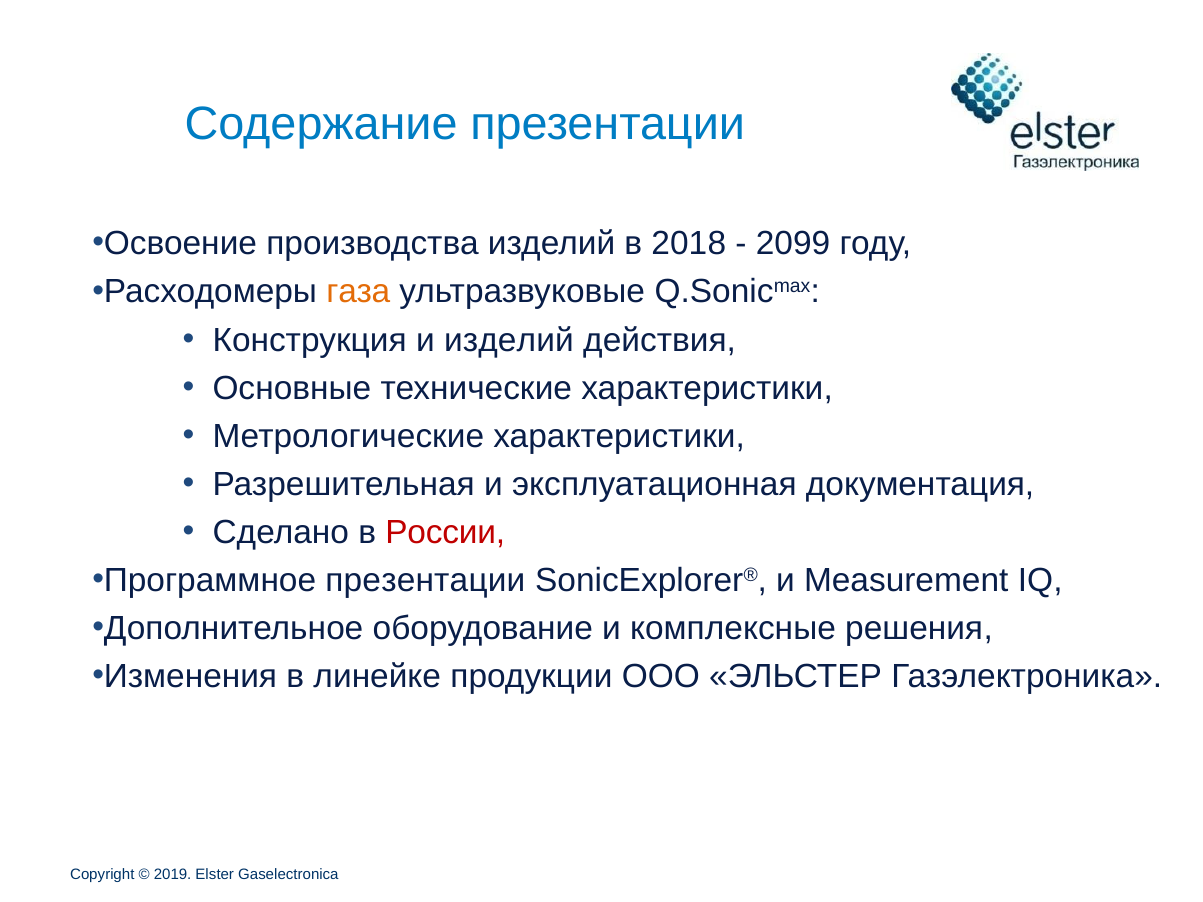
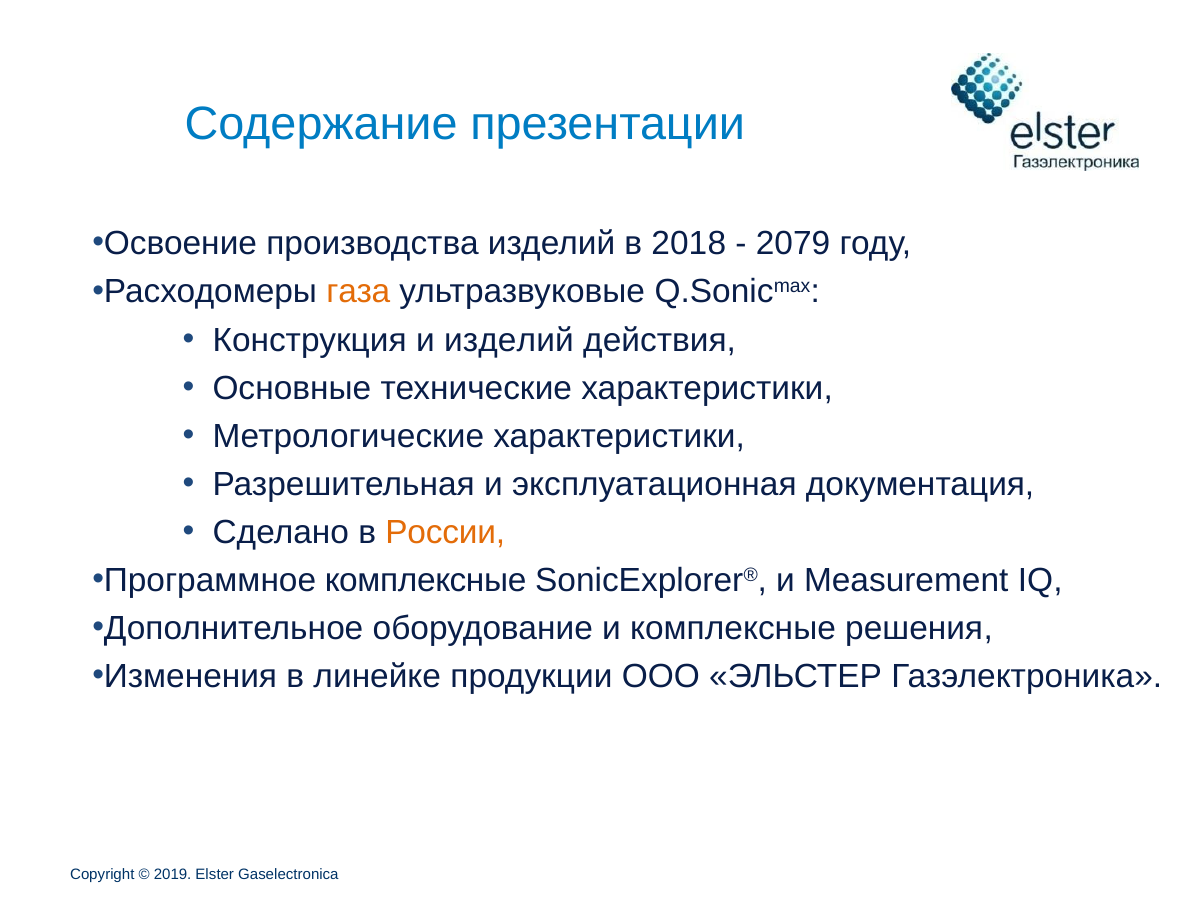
2099: 2099 -> 2079
России colour: red -> orange
Программное презентации: презентации -> комплексные
